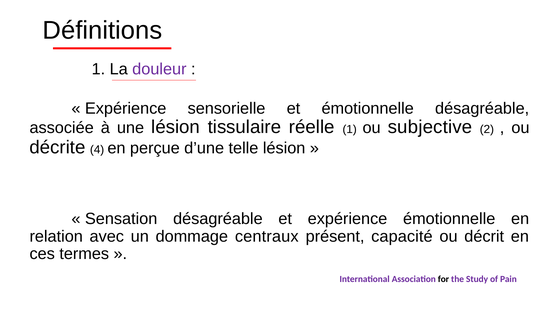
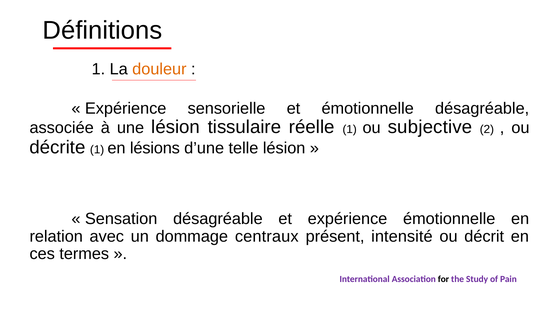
douleur colour: purple -> orange
décrite 4: 4 -> 1
perçue: perçue -> lésions
capacité: capacité -> intensité
